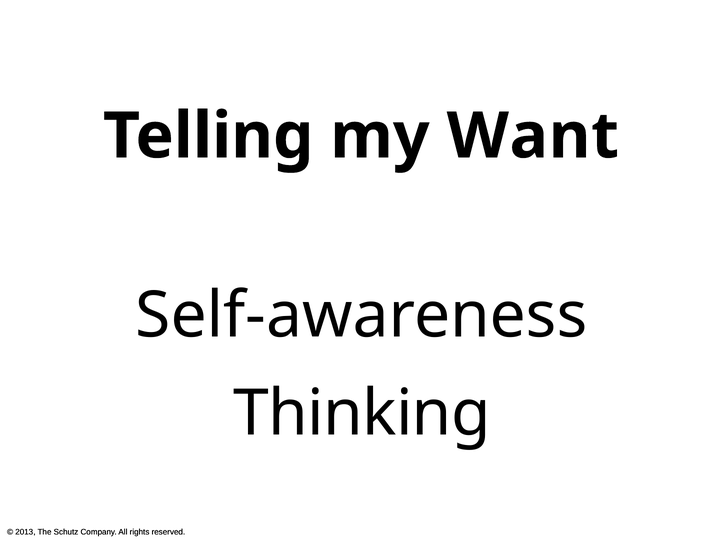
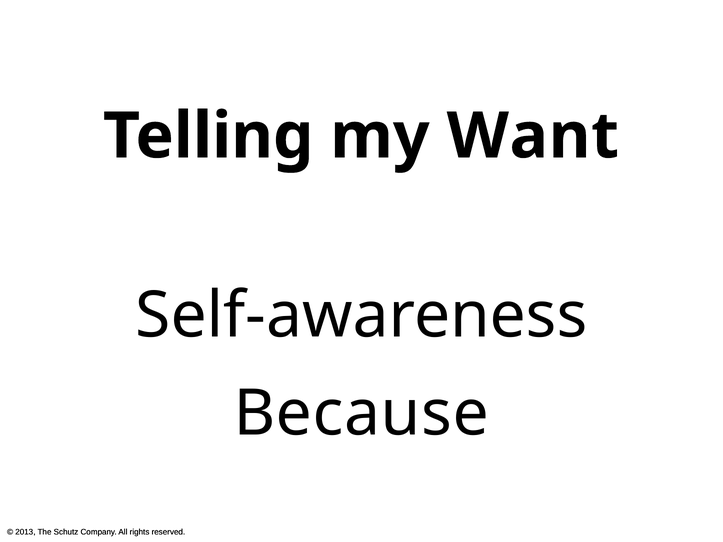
Thinking: Thinking -> Because
